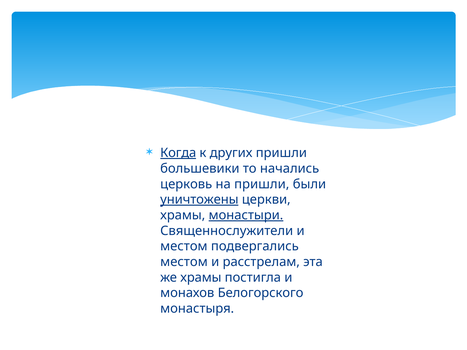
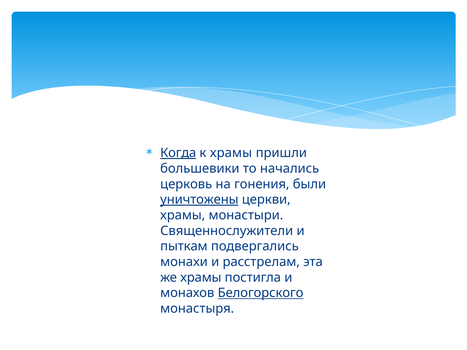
к других: других -> храмы
на пришли: пришли -> гонения
монастыри underline: present -> none
местом at (184, 246): местом -> пыткам
местом at (184, 262): местом -> монахи
Белогорского underline: none -> present
